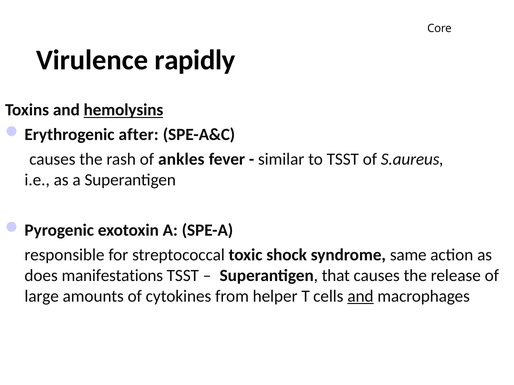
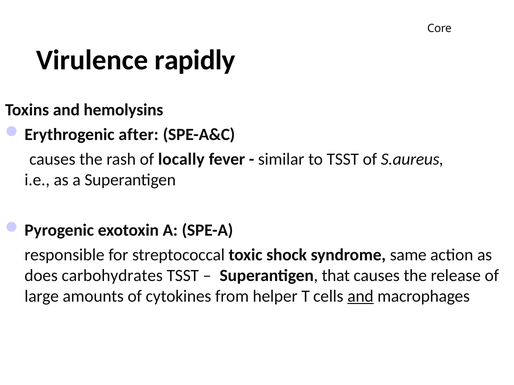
hemolysins underline: present -> none
ankles: ankles -> locally
manifestations: manifestations -> carbohydrates
